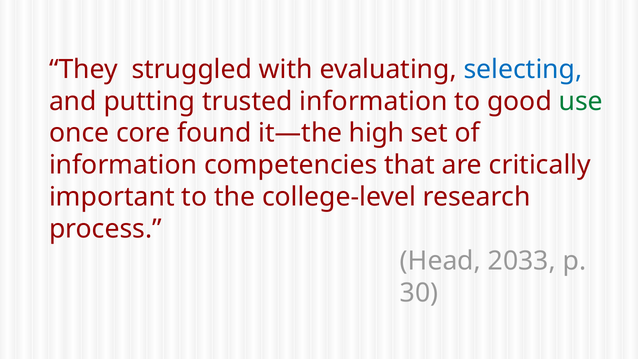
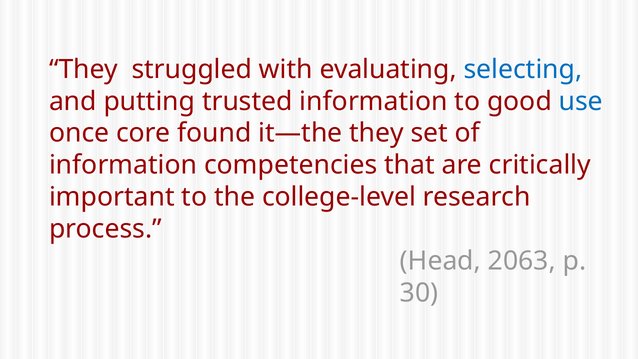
use colour: green -> blue
it—the high: high -> they
2033: 2033 -> 2063
